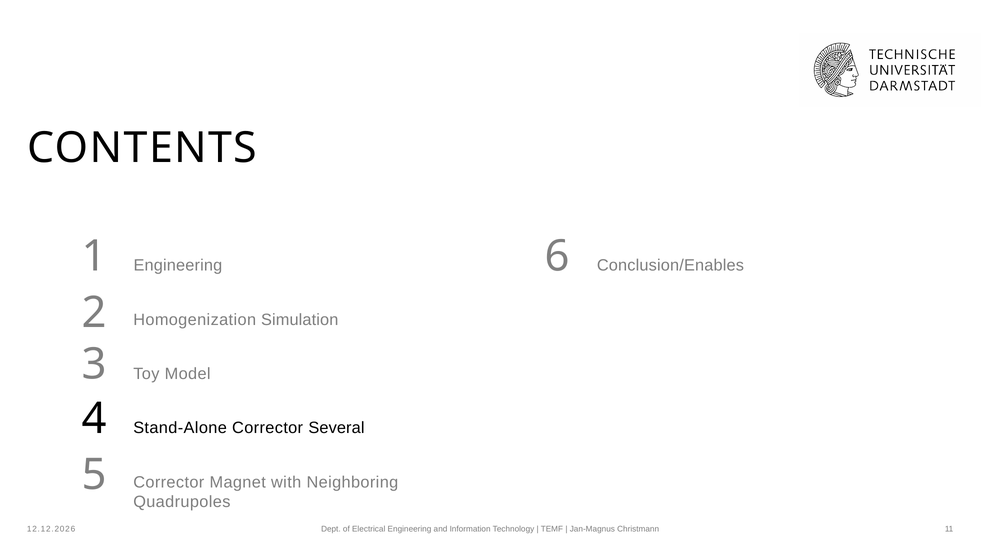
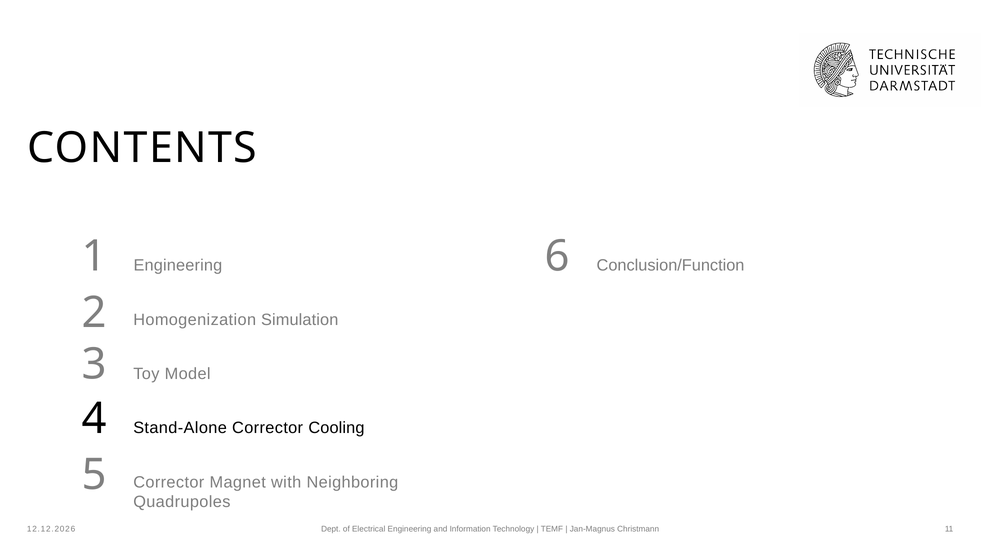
Conclusion/Enables: Conclusion/Enables -> Conclusion/Function
Several: Several -> Cooling
